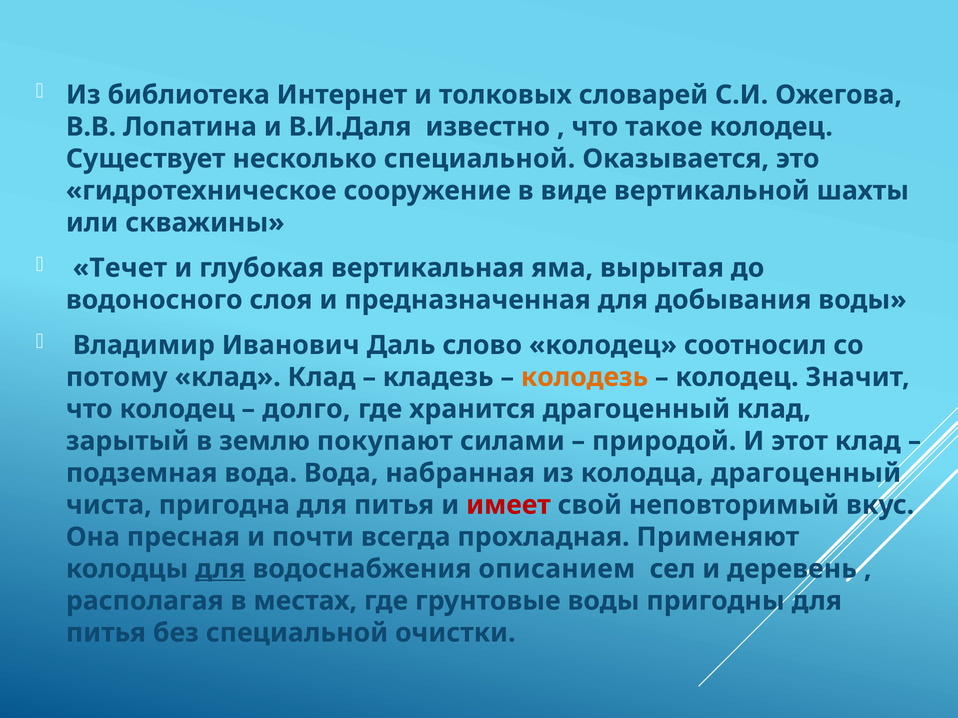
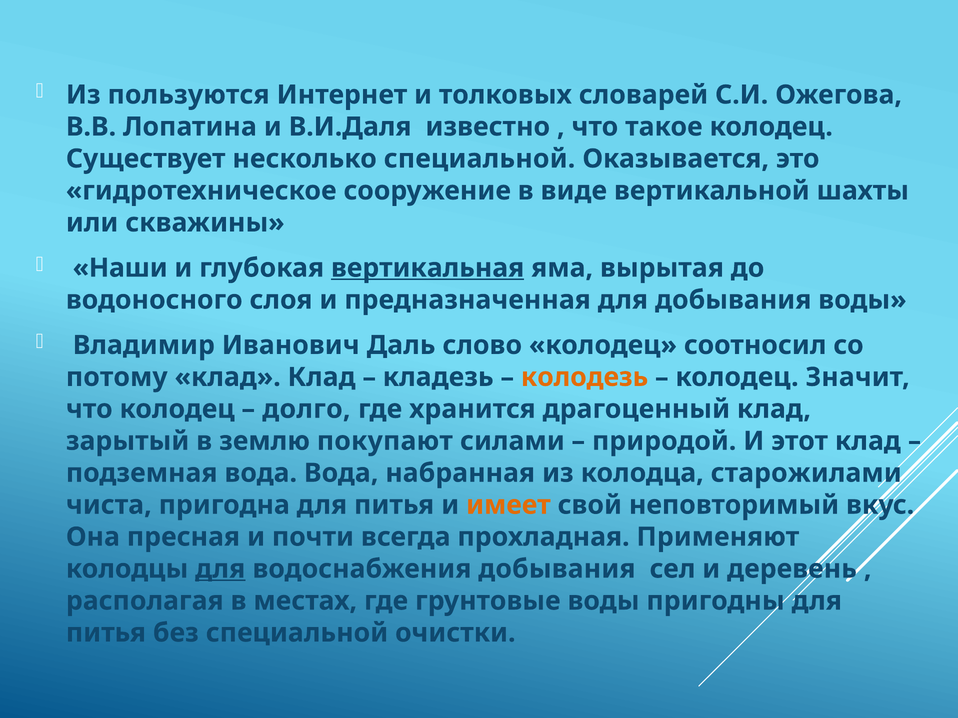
библиотека: библиотека -> пользуются
Течет: Течет -> Наши
вертикальная underline: none -> present
колодца драгоценный: драгоценный -> старожилами
имеет colour: red -> orange
водоснабжения описанием: описанием -> добывания
